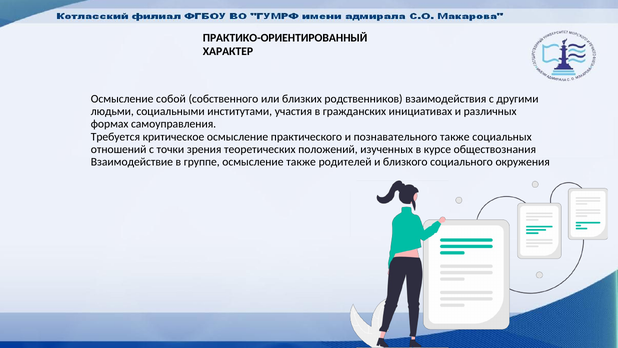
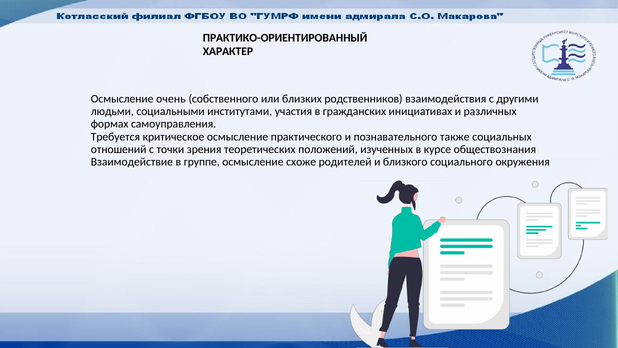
собой: собой -> очень
осмысление также: также -> схоже
